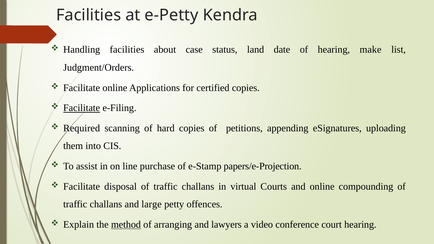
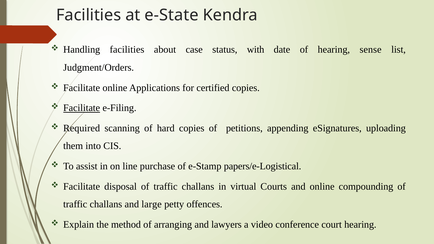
e-Petty: e-Petty -> e-State
land: land -> with
make: make -> sense
papers/e-Projection: papers/e-Projection -> papers/e-Logistical
method underline: present -> none
